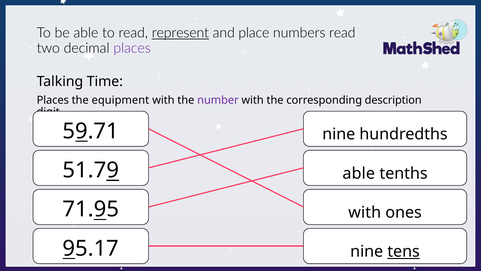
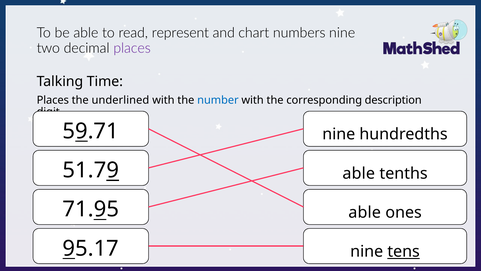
represent underline: present -> none
place: place -> chart
numbers read: read -> nine
equipment: equipment -> underlined
number colour: purple -> blue
with at (365, 212): with -> able
